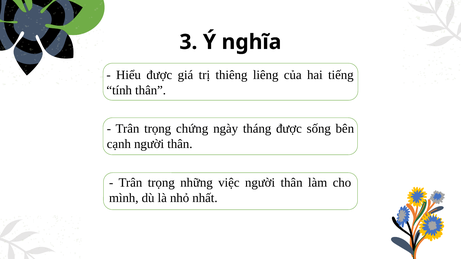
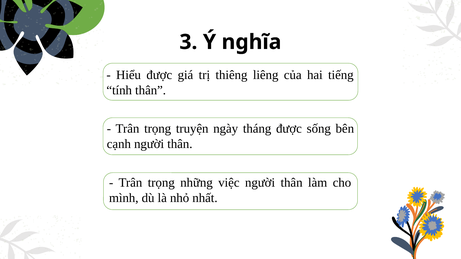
chứng: chứng -> truyện
